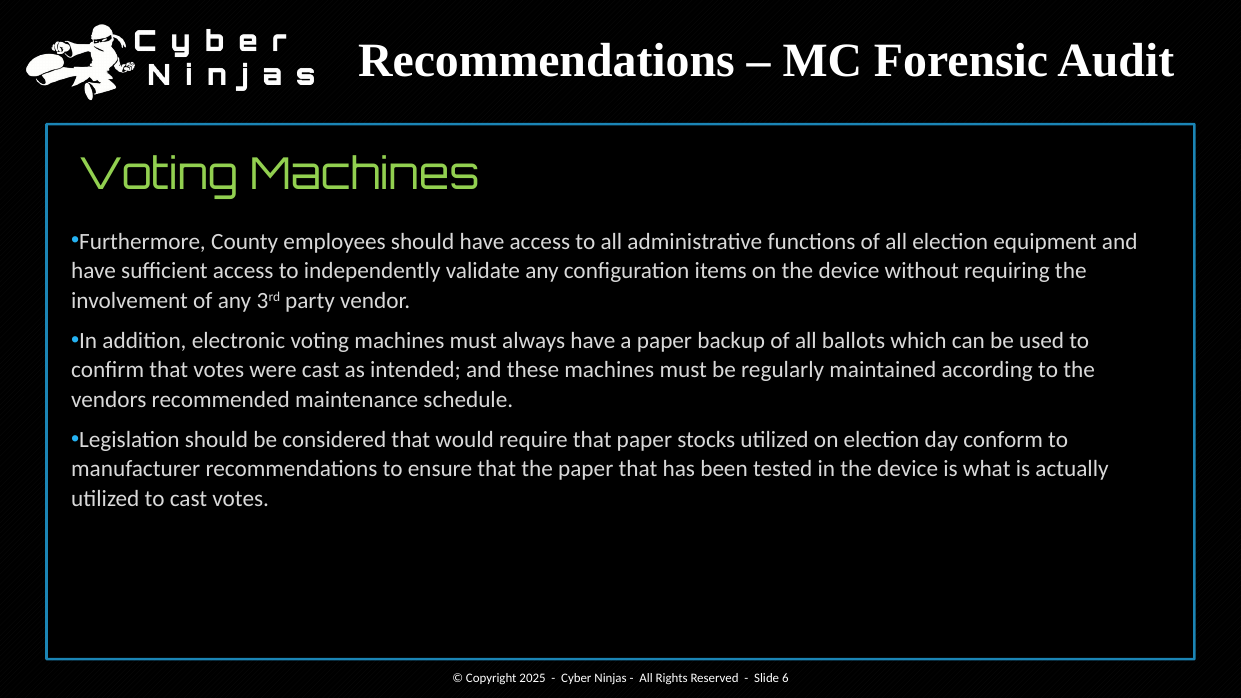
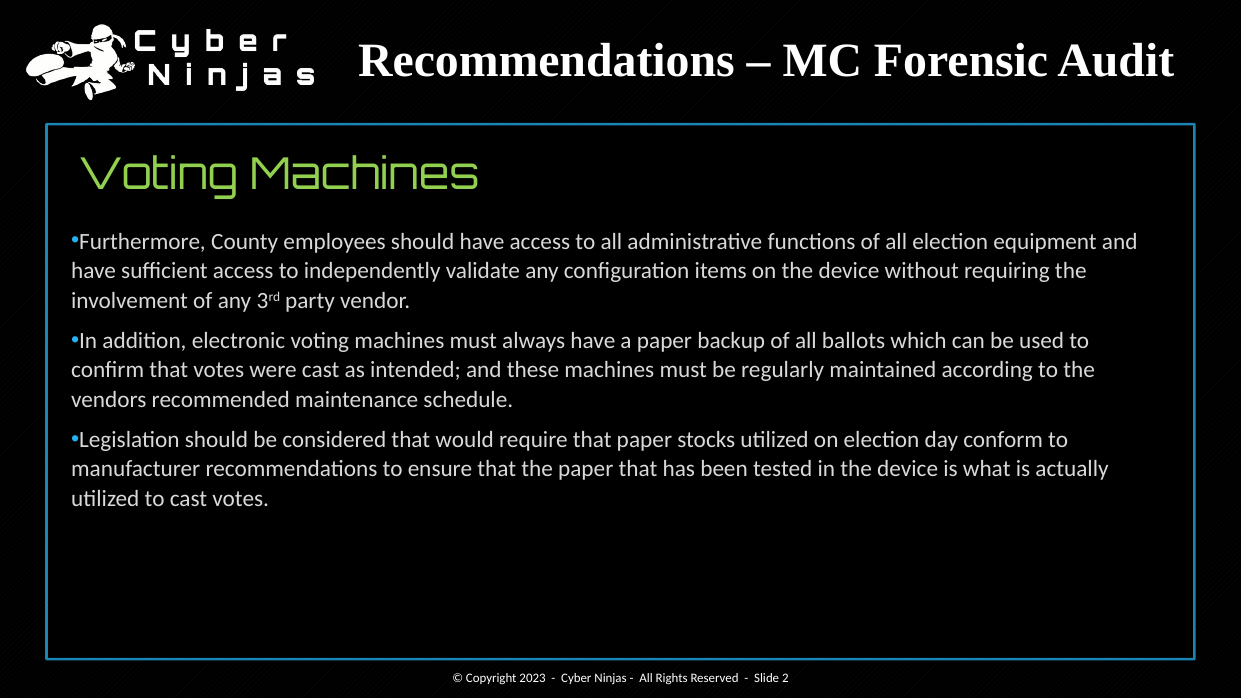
2025: 2025 -> 2023
6: 6 -> 2
